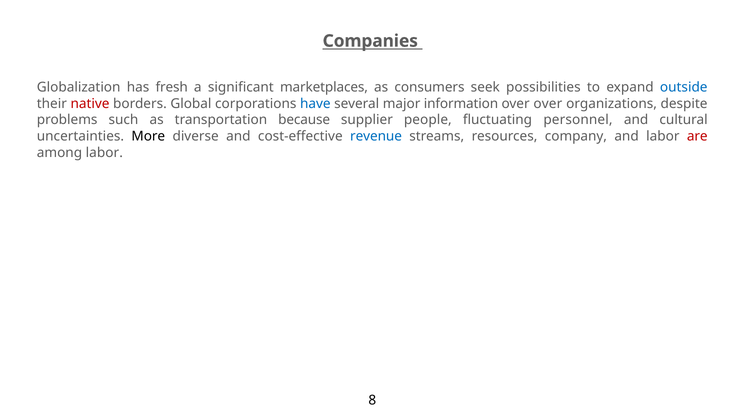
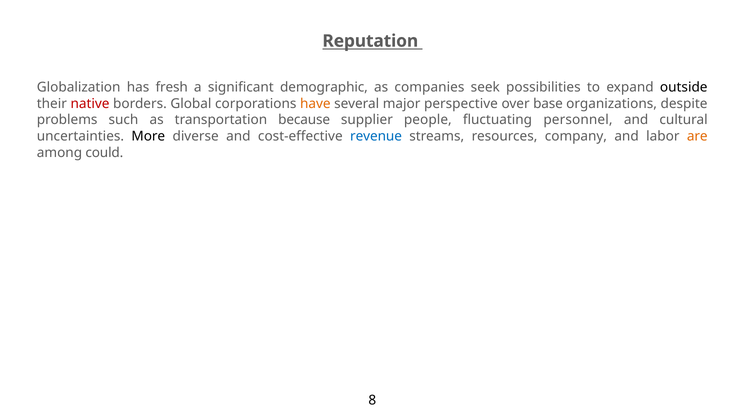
Companies: Companies -> Reputation
marketplaces: marketplaces -> demographic
consumers: consumers -> companies
outside colour: blue -> black
have colour: blue -> orange
information: information -> perspective
over over: over -> base
are colour: red -> orange
among labor: labor -> could
